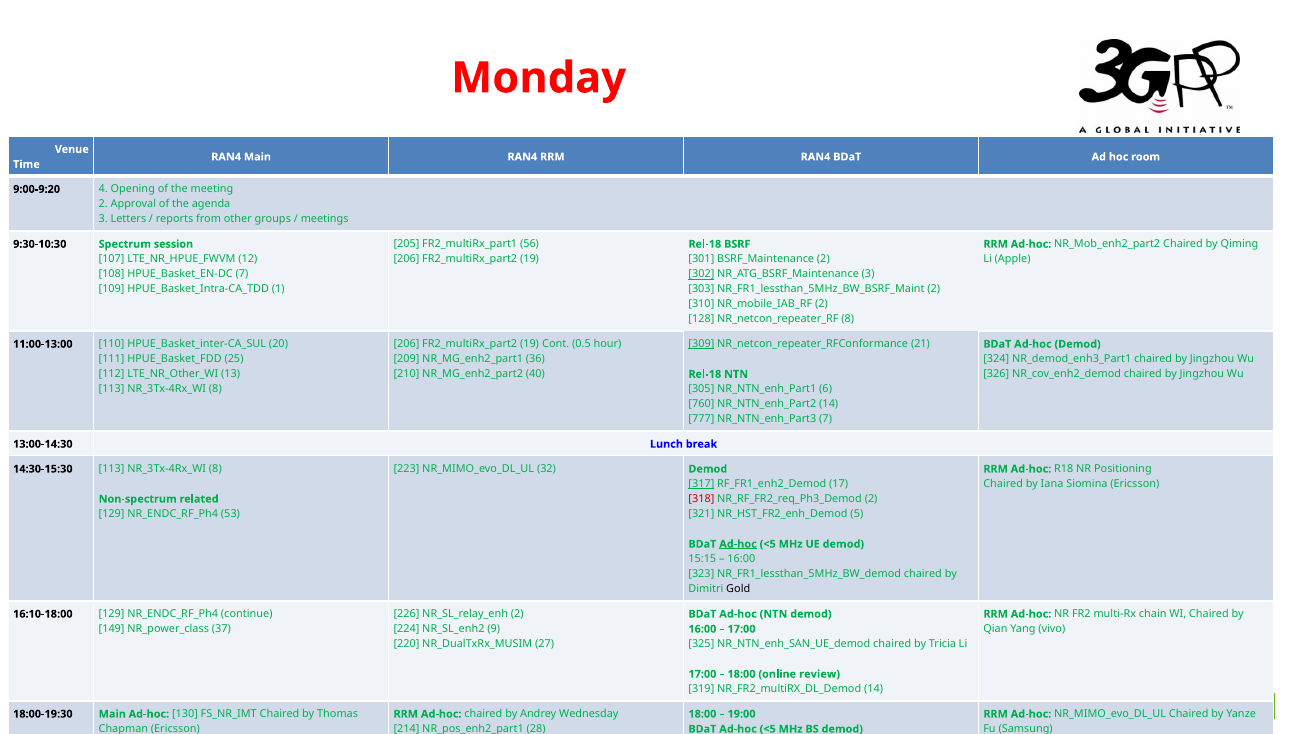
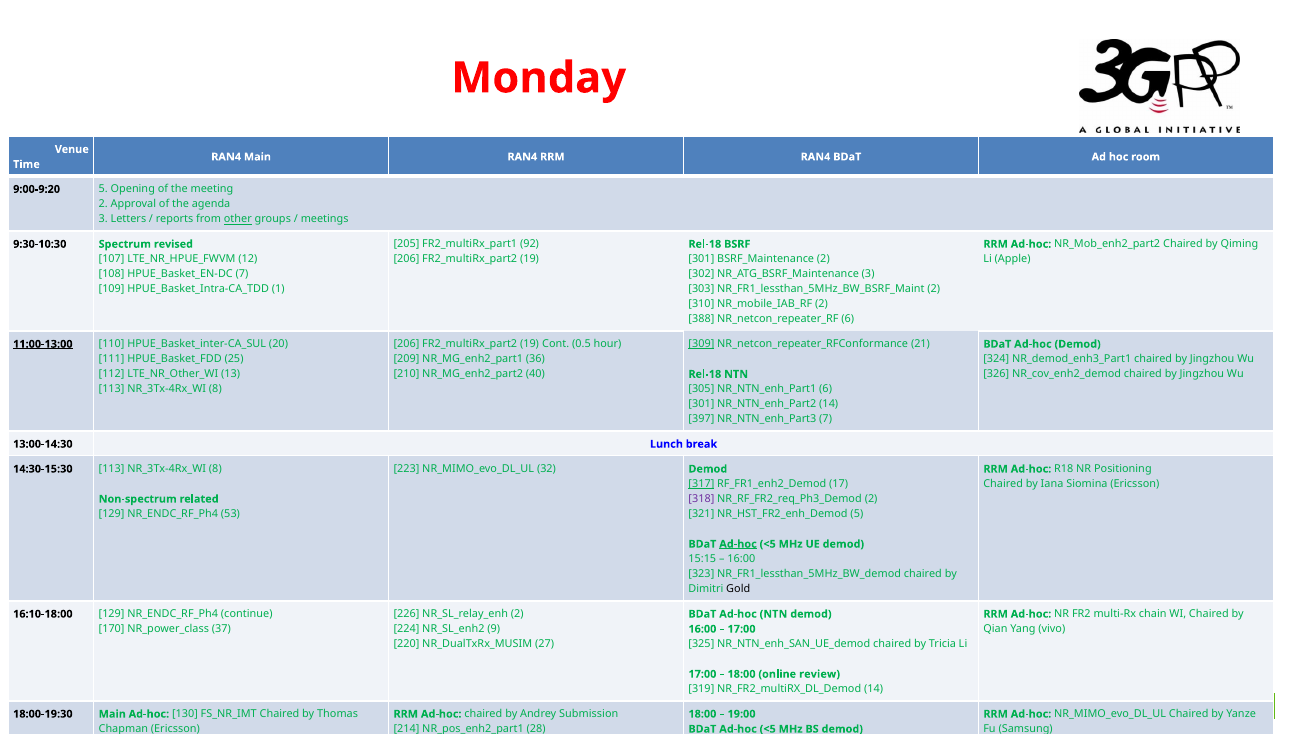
9:00-9:20 4: 4 -> 5
other underline: none -> present
56: 56 -> 92
session: session -> revised
302 underline: present -> none
128: 128 -> 388
8 at (848, 319): 8 -> 6
11:00-13:00 underline: none -> present
760 at (701, 404): 760 -> 301
777: 777 -> 397
318 colour: red -> purple
149: 149 -> 170
Wednesday: Wednesday -> Submission
